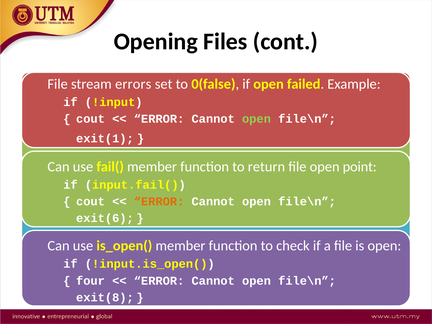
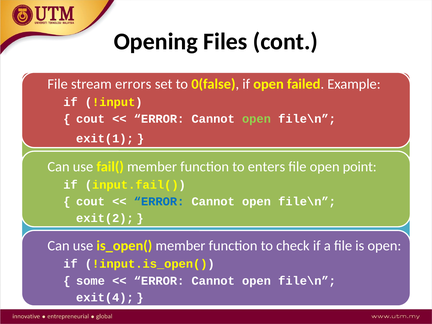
return: return -> enters
ERROR at (159, 202) colour: orange -> blue
exit(6: exit(6 -> exit(2
four: four -> some
exit(8: exit(8 -> exit(4
